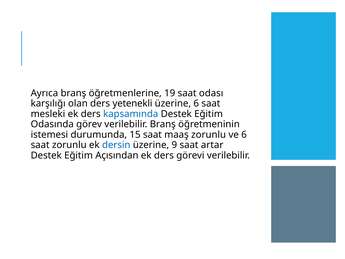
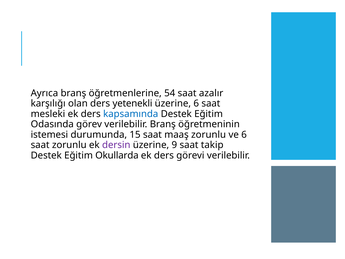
19: 19 -> 54
odası: odası -> azalır
dersin colour: blue -> purple
artar: artar -> takip
Açısından: Açısından -> Okullarda
